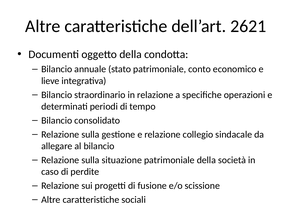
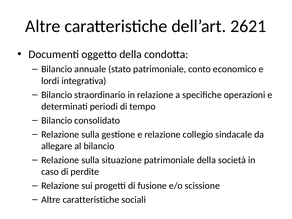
lieve: lieve -> lordi
